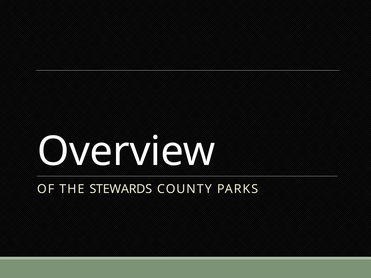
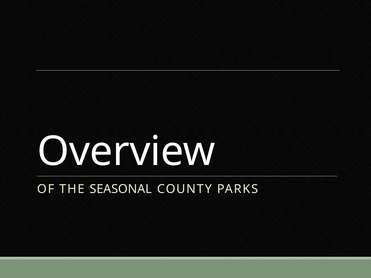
STEWARDS: STEWARDS -> SEASONAL
